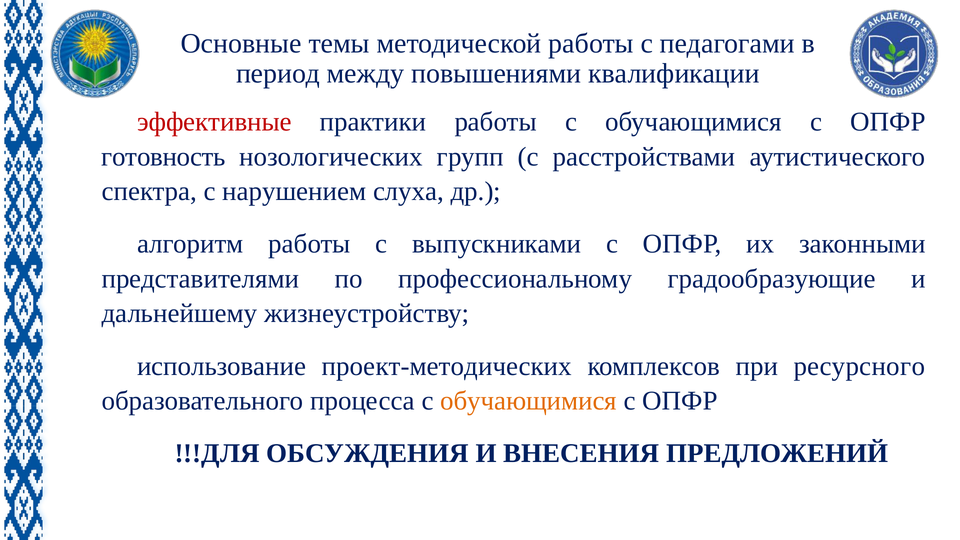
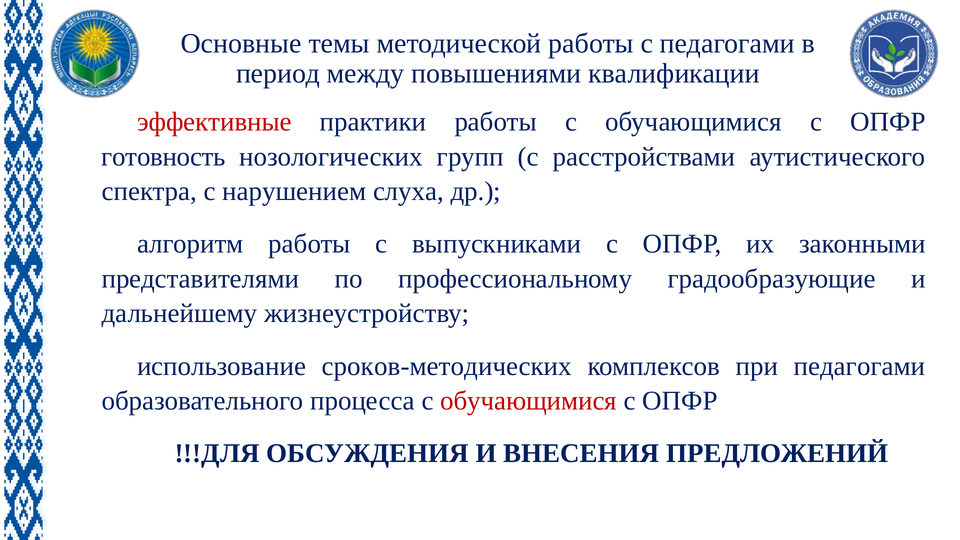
проект-методических: проект-методических -> сроков-методических
при ресурсного: ресурсного -> педагогами
обучающимися at (529, 401) colour: orange -> red
